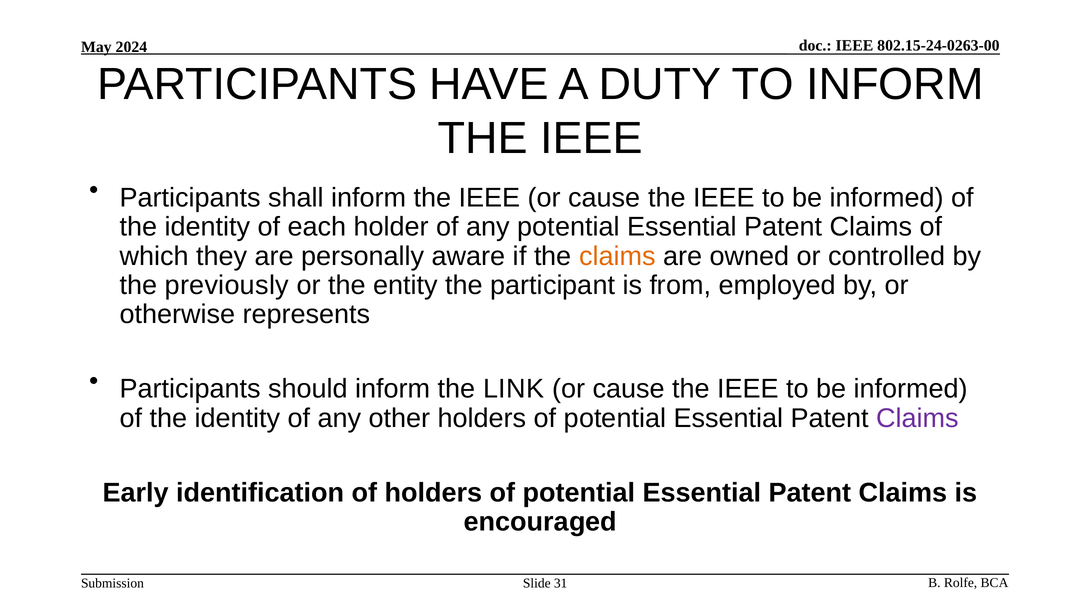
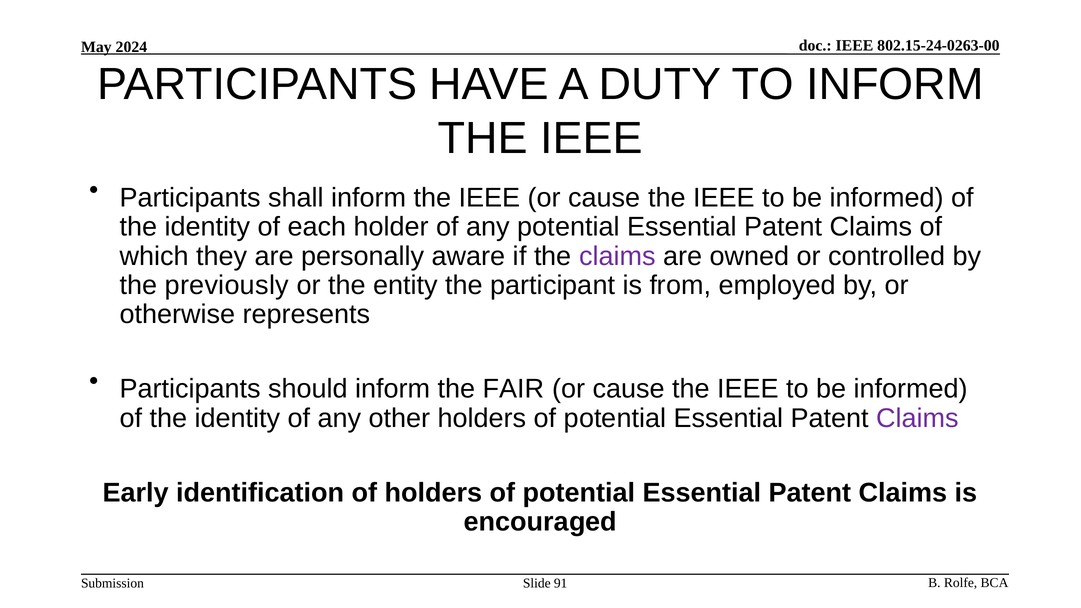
claims at (617, 256) colour: orange -> purple
LINK: LINK -> FAIR
31: 31 -> 91
